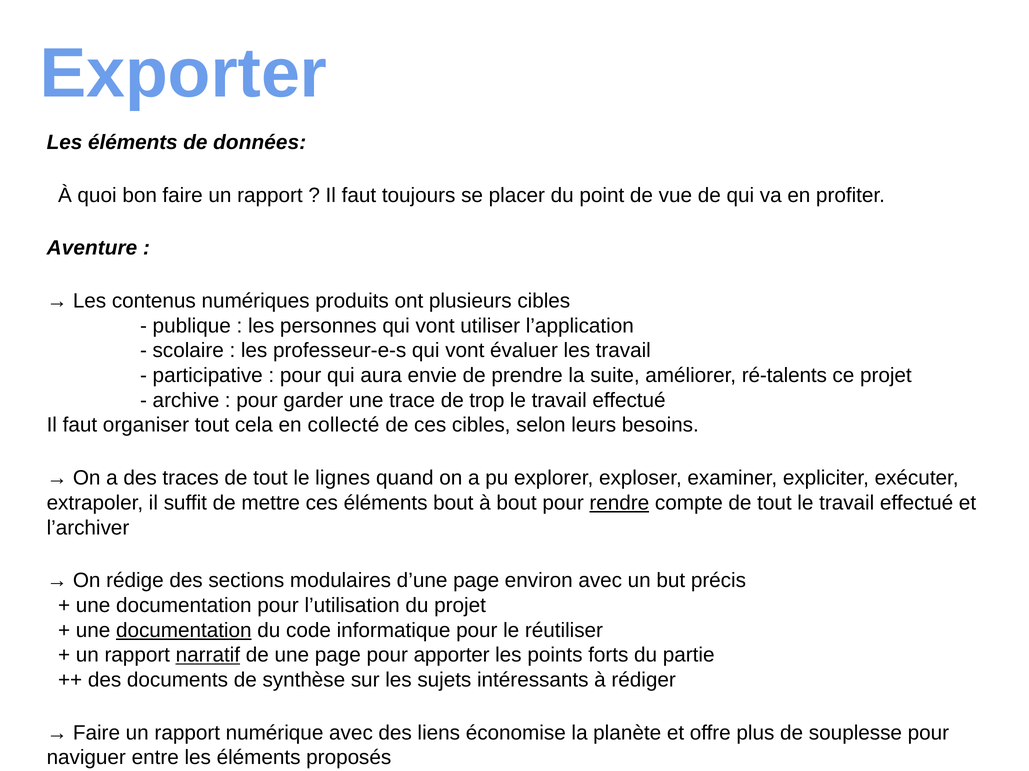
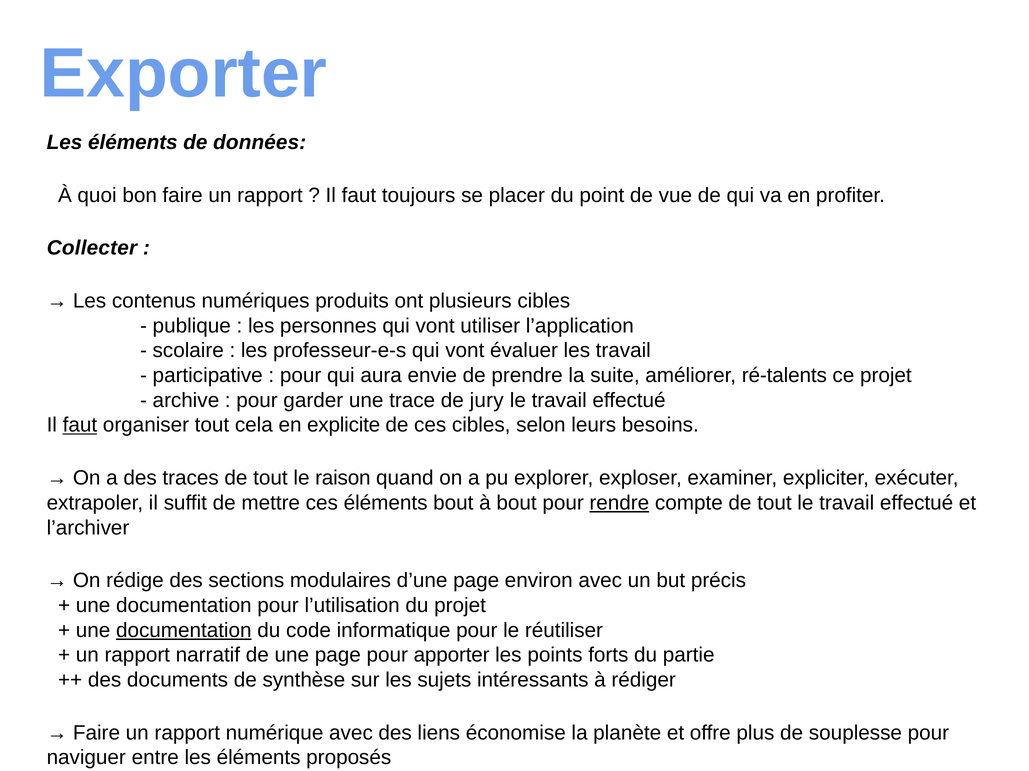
Aventure: Aventure -> Collecter
trop: trop -> jury
faut at (80, 425) underline: none -> present
collecté: collecté -> explicite
lignes: lignes -> raison
narratif underline: present -> none
